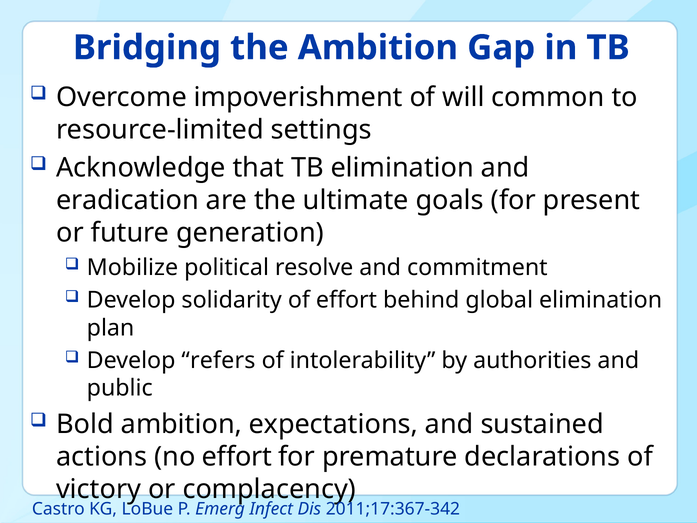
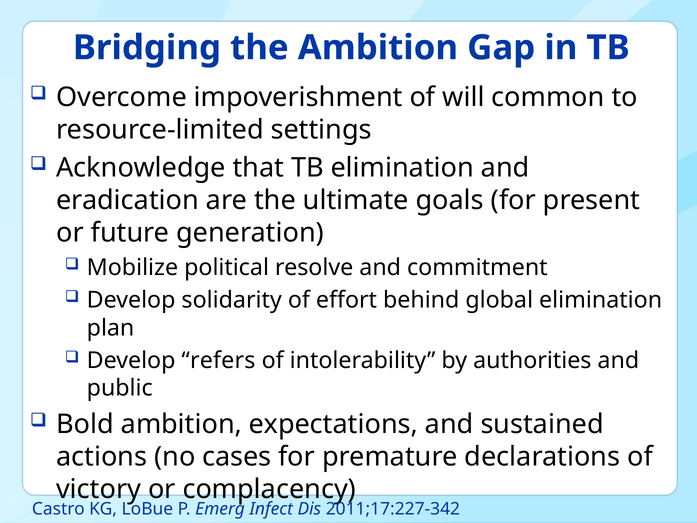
no effort: effort -> cases
2011;17:367-342: 2011;17:367-342 -> 2011;17:227-342
